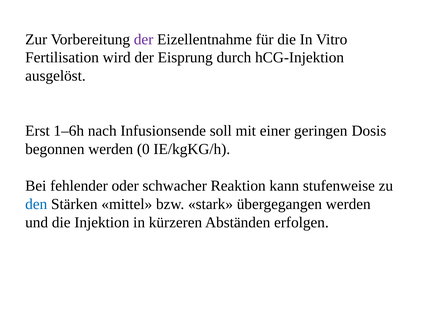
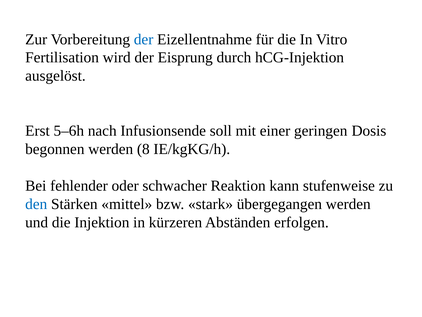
der at (144, 39) colour: purple -> blue
1–6h: 1–6h -> 5–6h
0: 0 -> 8
